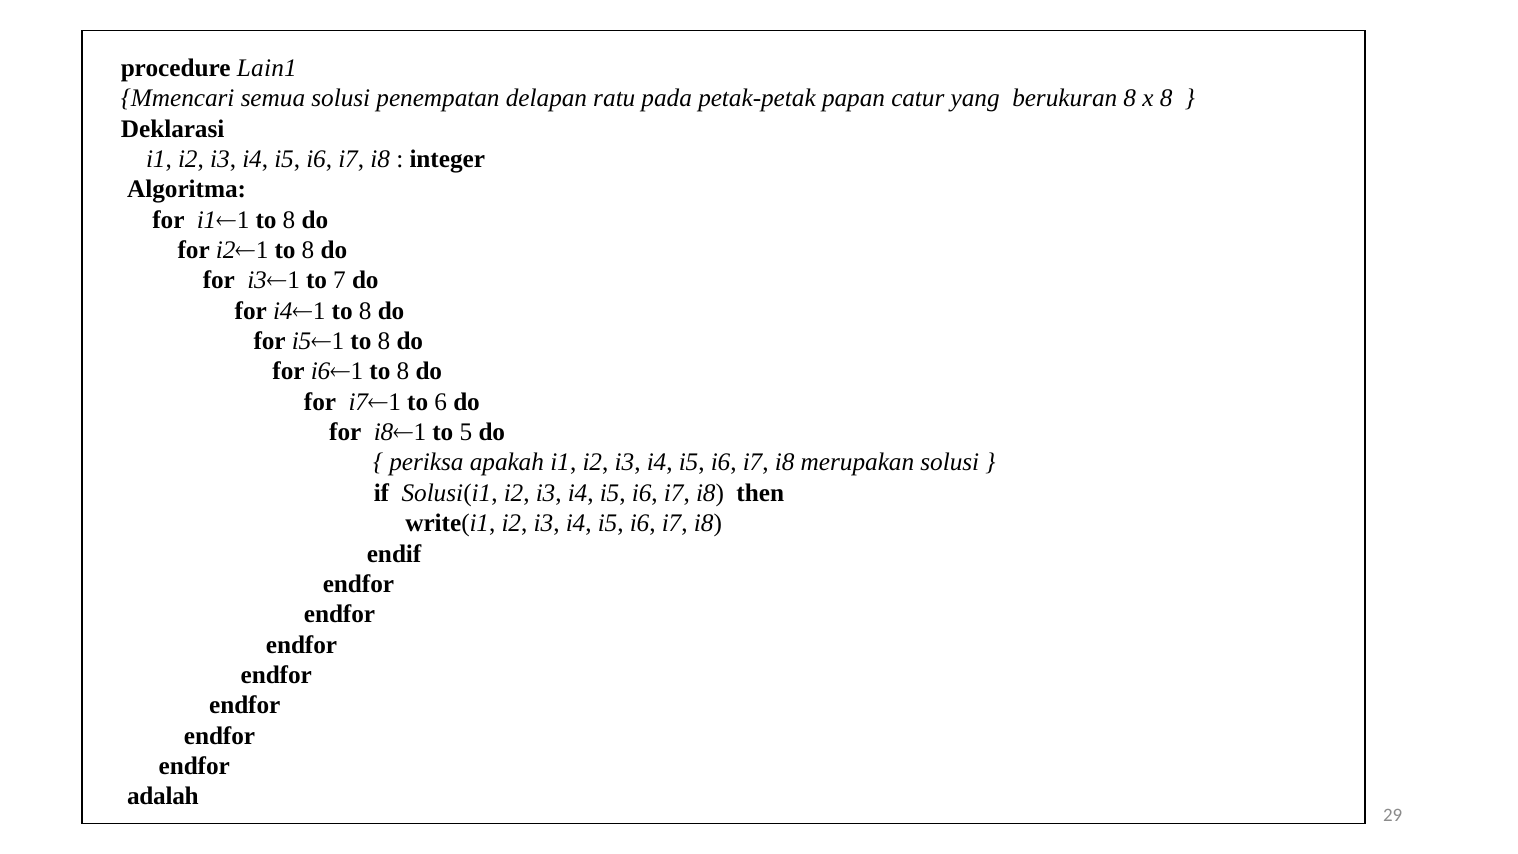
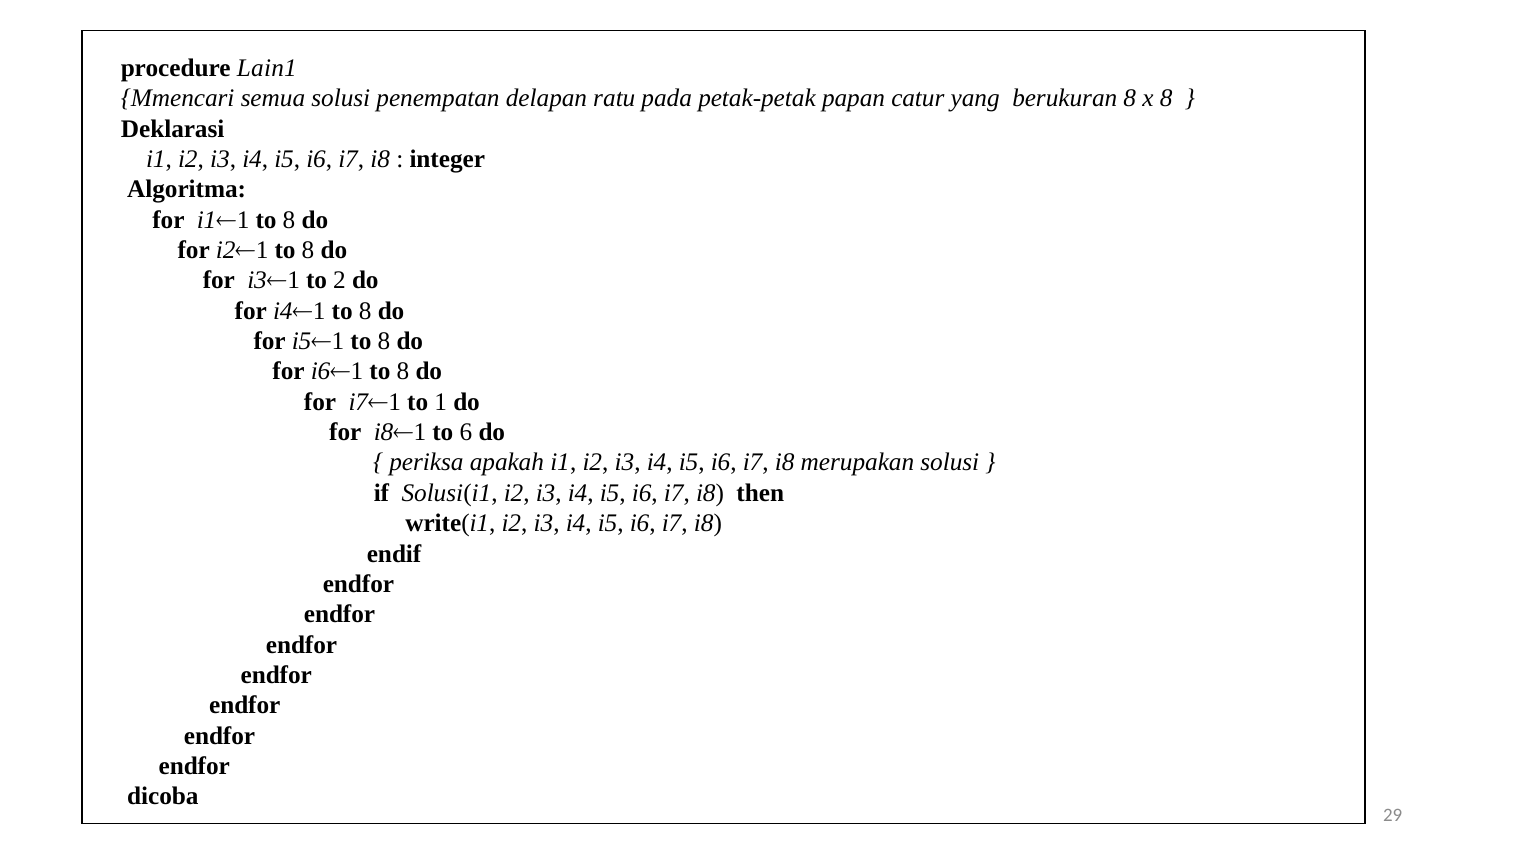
7: 7 -> 2
6: 6 -> 1
5: 5 -> 6
adalah: adalah -> dicoba
